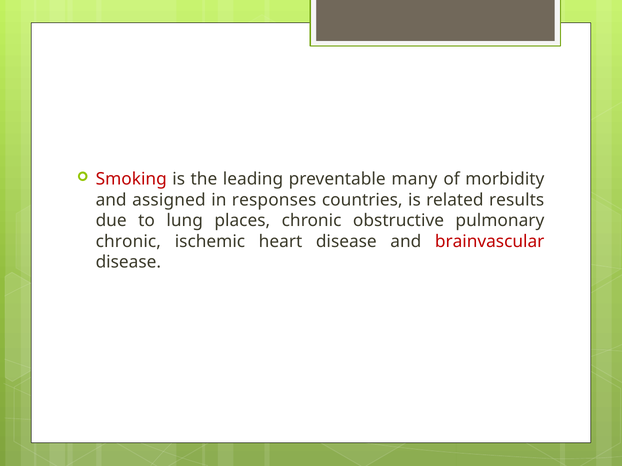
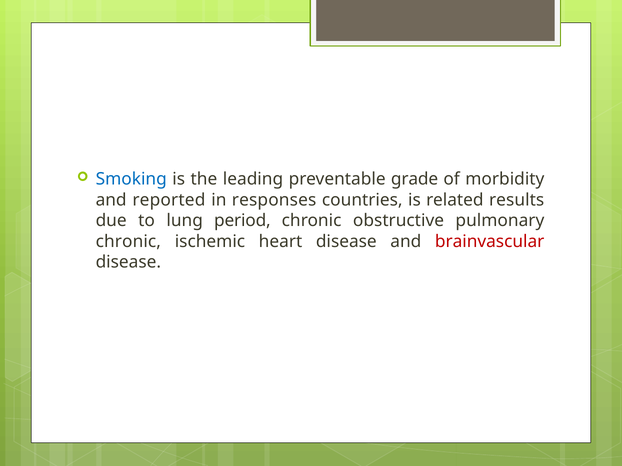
Smoking colour: red -> blue
many: many -> grade
assigned: assigned -> reported
places: places -> period
